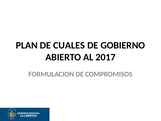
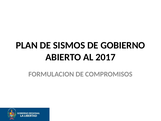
CUALES: CUALES -> SISMOS
